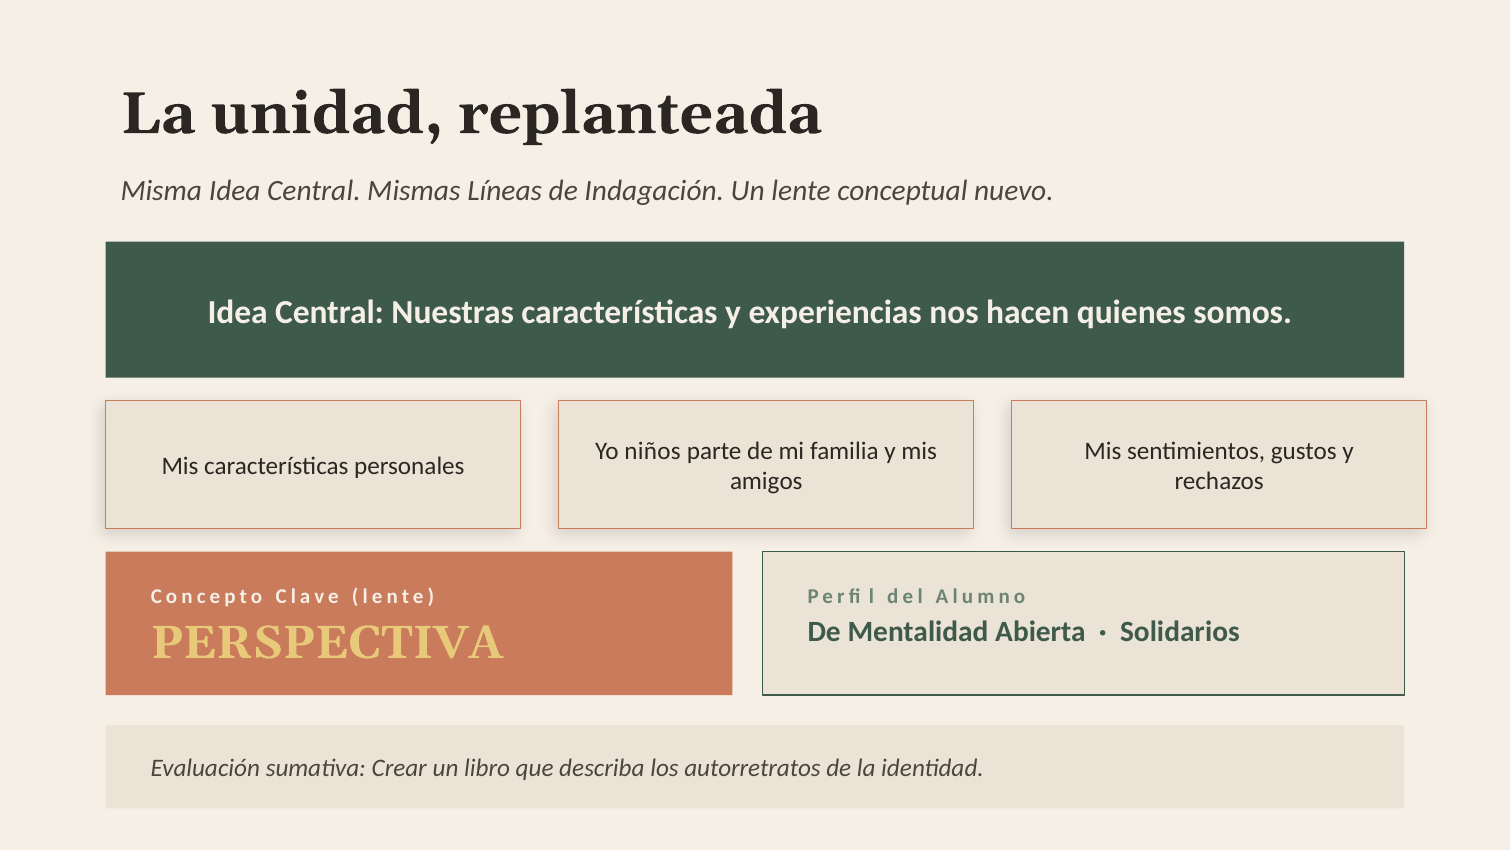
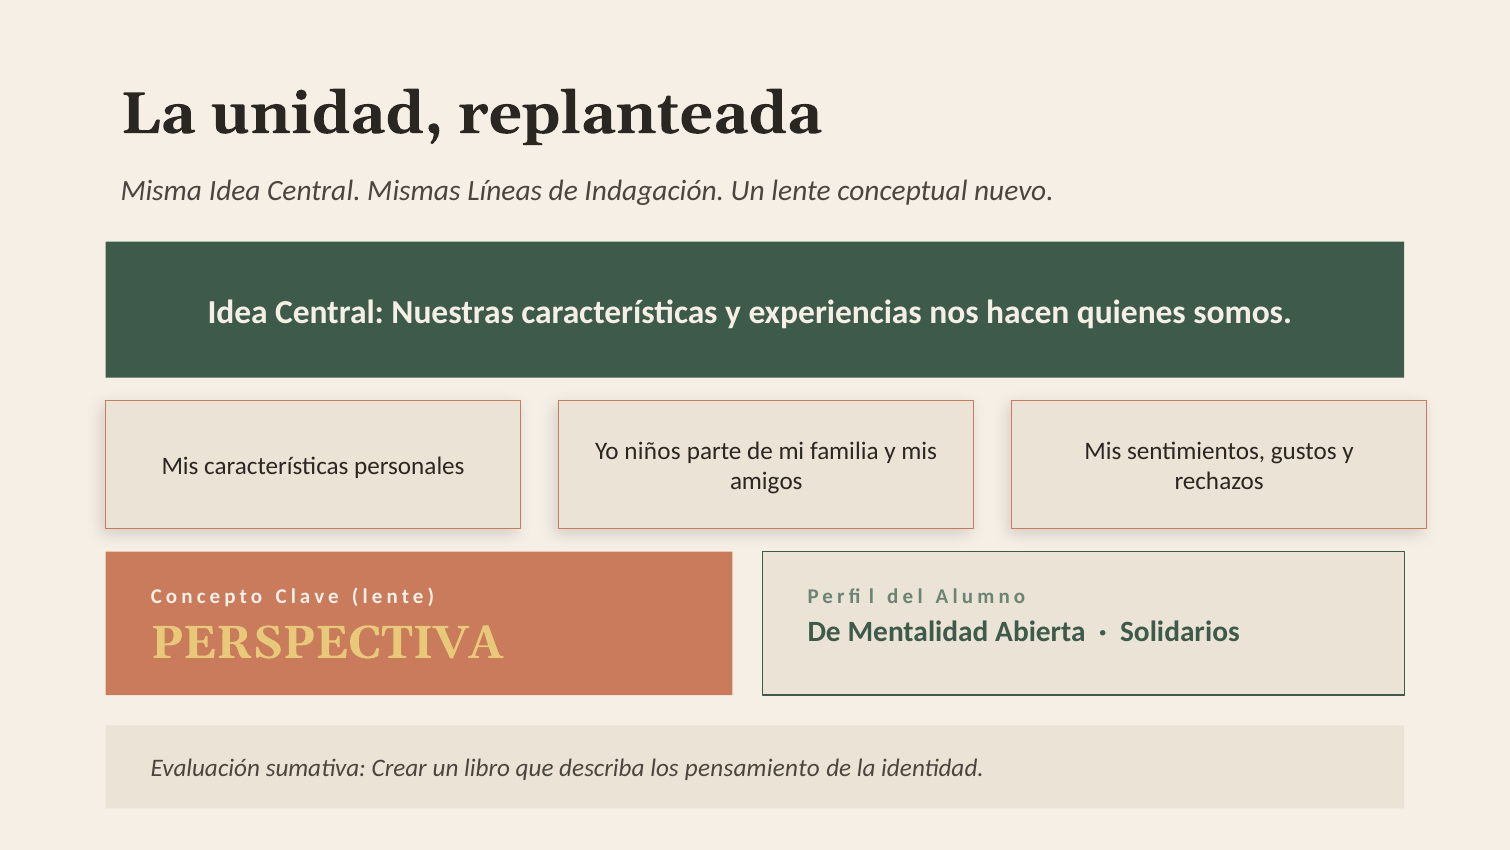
autorretratos: autorretratos -> pensamiento
